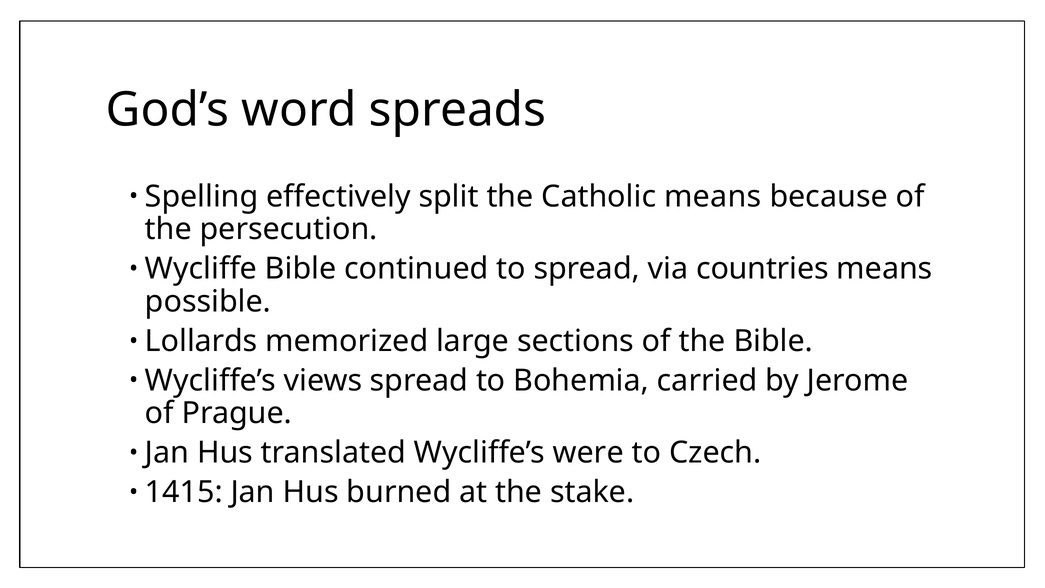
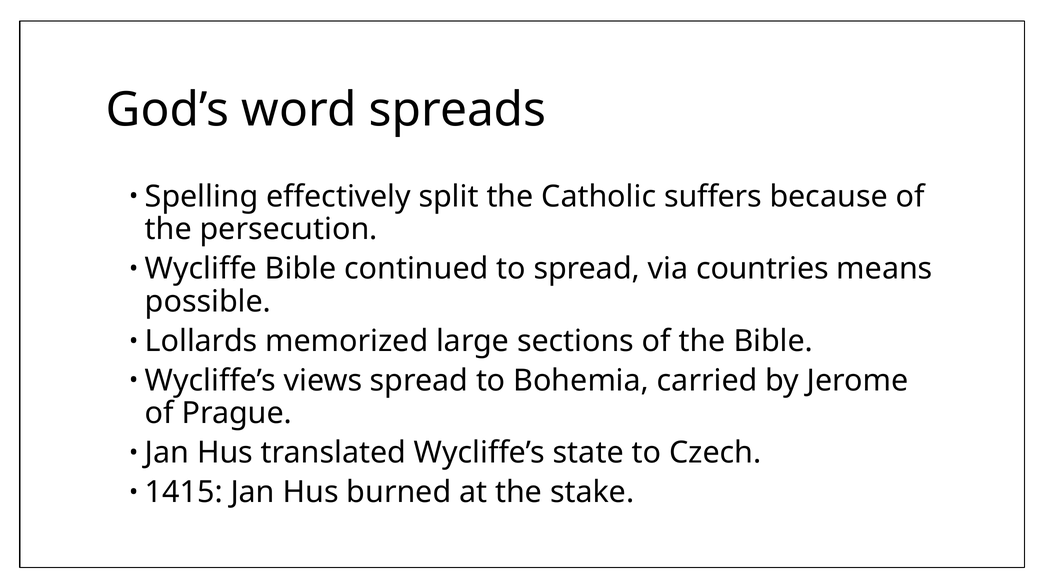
Catholic means: means -> suffers
were: were -> state
